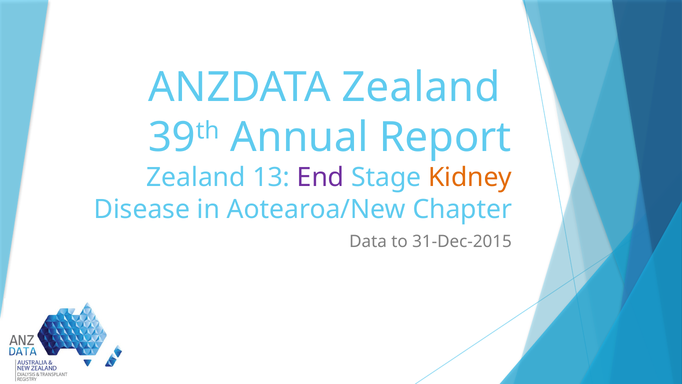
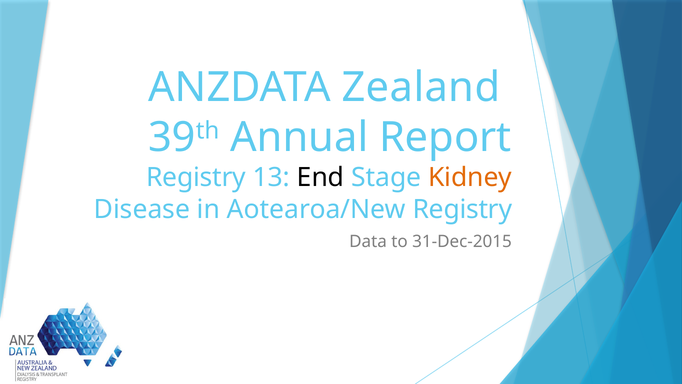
Zealand at (196, 177): Zealand -> Registry
End colour: purple -> black
Aotearoa/New Chapter: Chapter -> Registry
